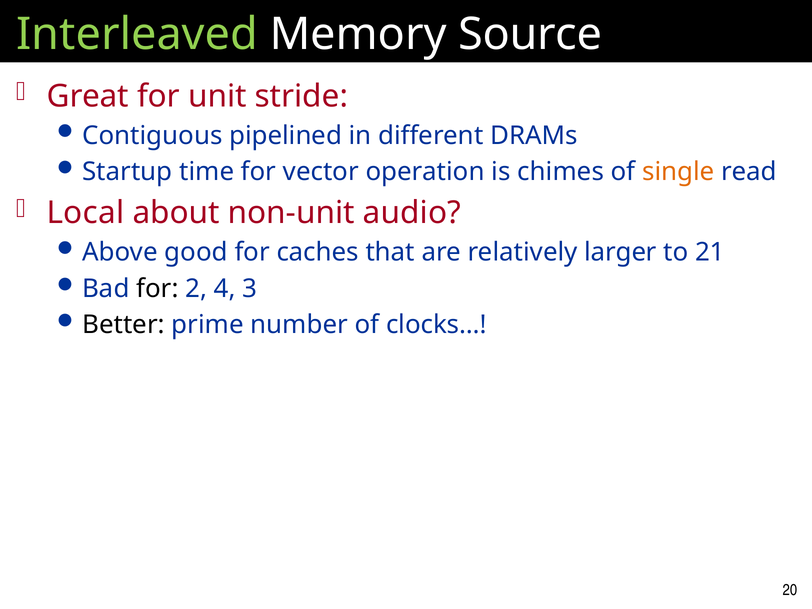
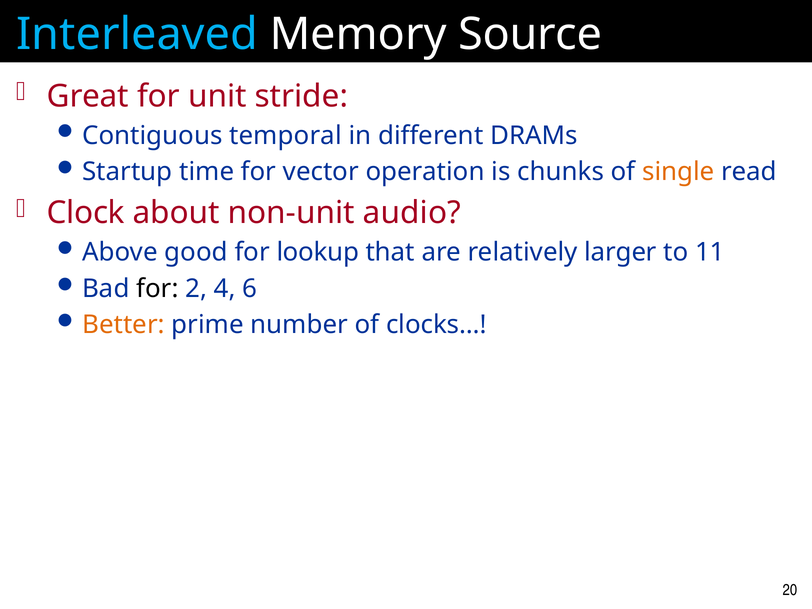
Interleaved colour: light green -> light blue
pipelined: pipelined -> temporal
chimes: chimes -> chunks
Local: Local -> Clock
caches: caches -> lookup
21: 21 -> 11
3: 3 -> 6
Better colour: black -> orange
